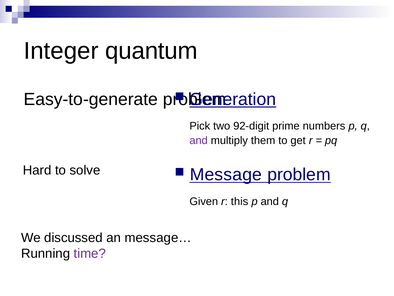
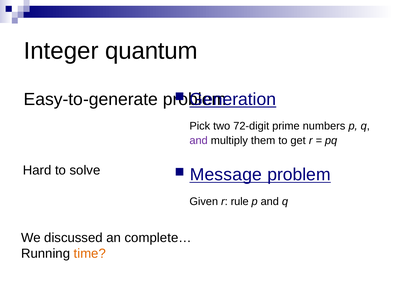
92-digit: 92-digit -> 72-digit
this: this -> rule
message…: message… -> complete…
time colour: purple -> orange
